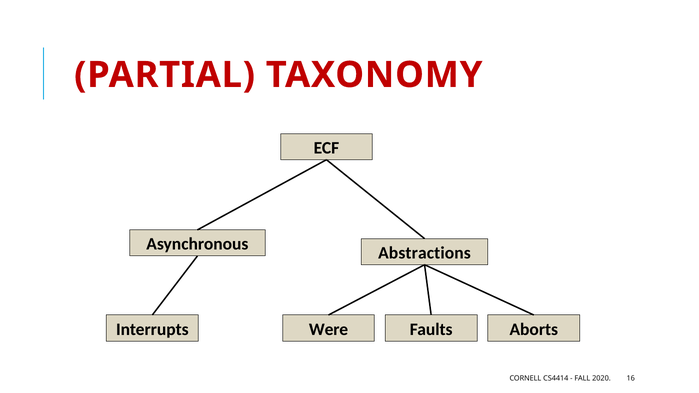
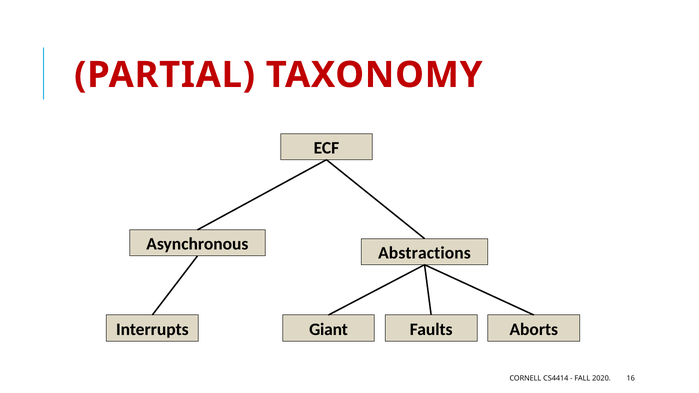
Were: Were -> Giant
